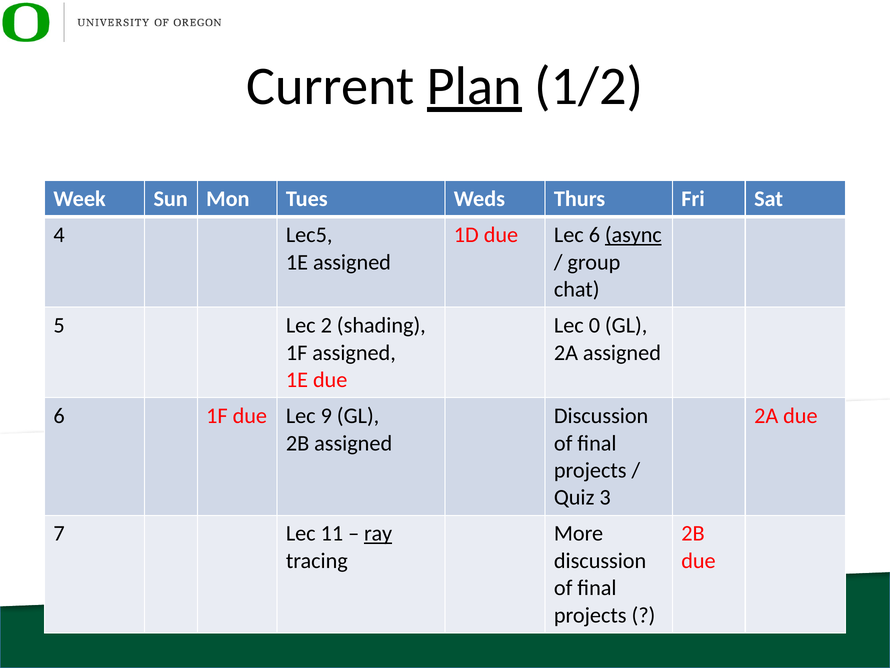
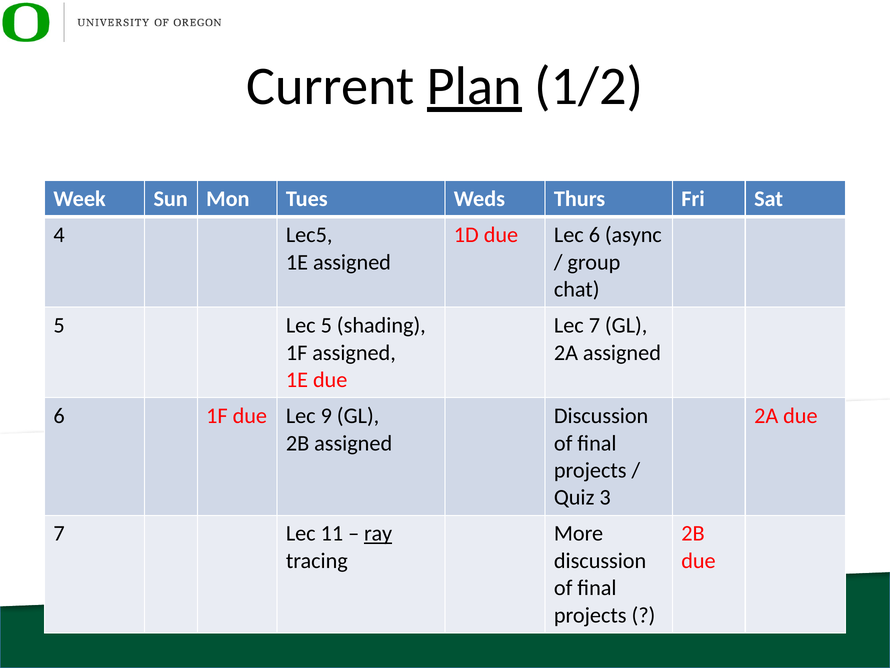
async underline: present -> none
Lec 2: 2 -> 5
Lec 0: 0 -> 7
